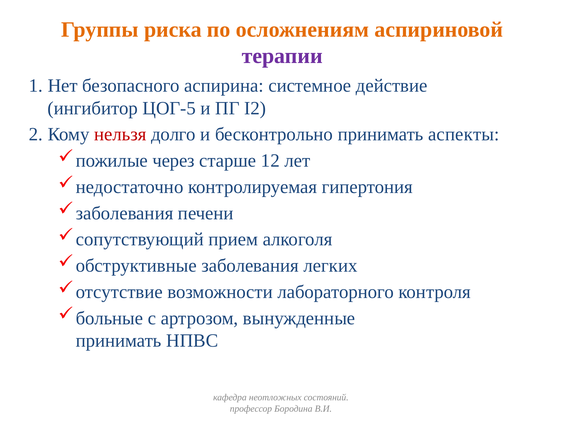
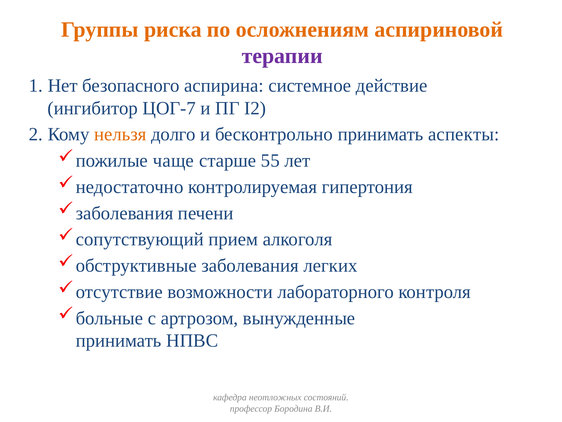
ЦОГ-5: ЦОГ-5 -> ЦОГ-7
нельзя colour: red -> orange
через: через -> чаще
12: 12 -> 55
